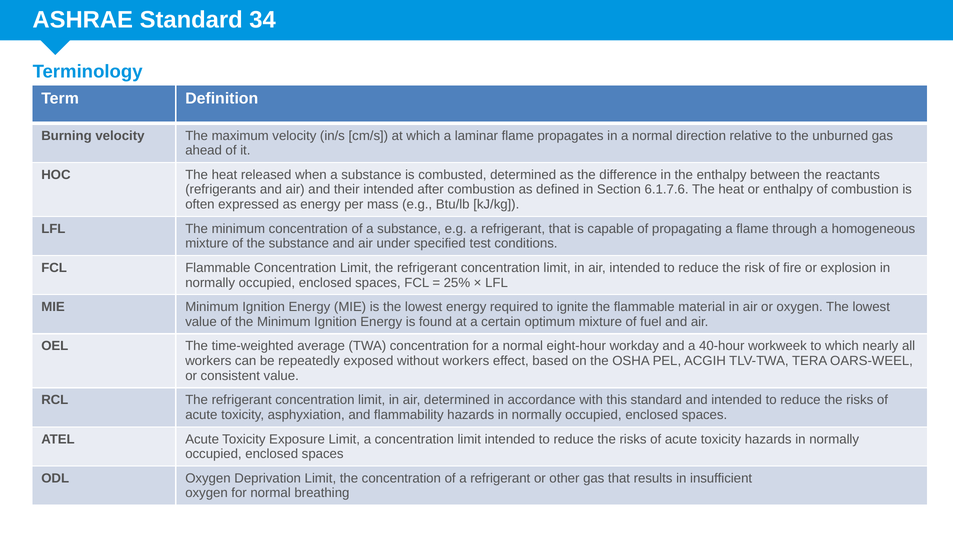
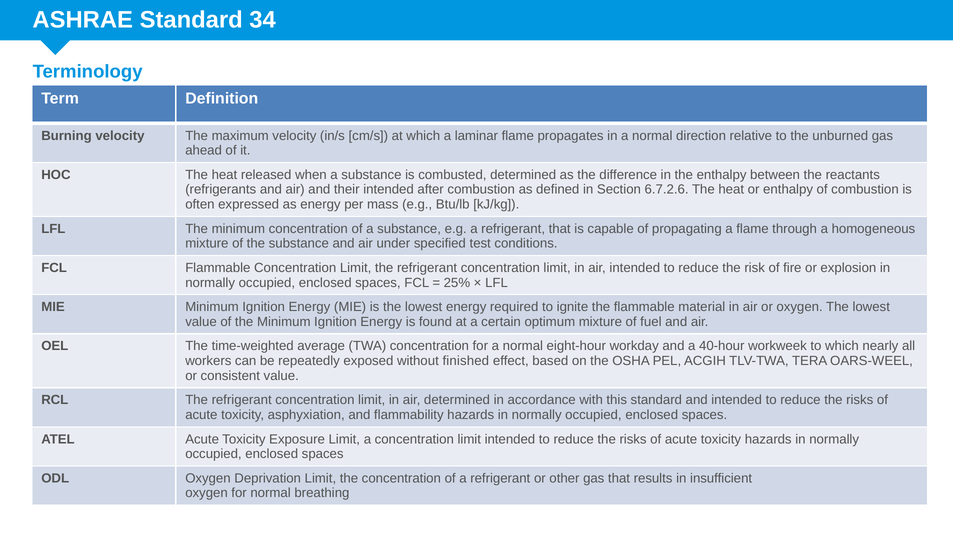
6.1.7.6: 6.1.7.6 -> 6.7.2.6
without workers: workers -> finished
